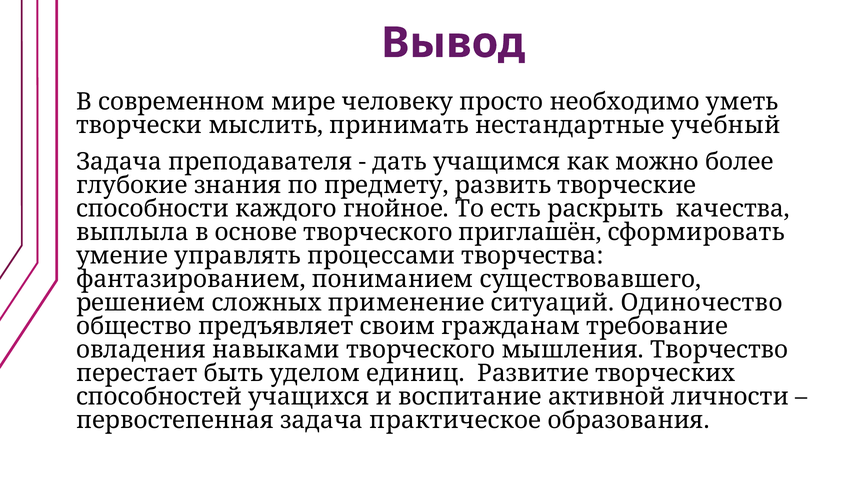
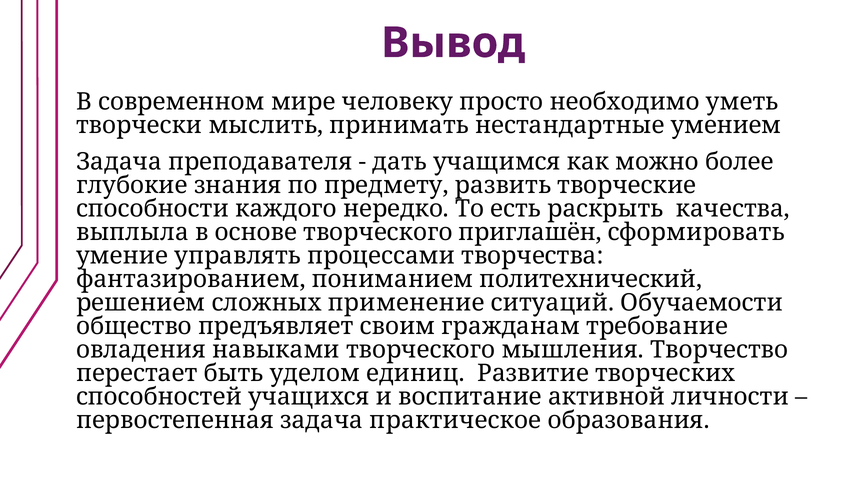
учебный: учебный -> умением
гнойное: гнойное -> нередко
существовавшего: существовавшего -> политехнический
Одиночество: Одиночество -> Обучаемости
